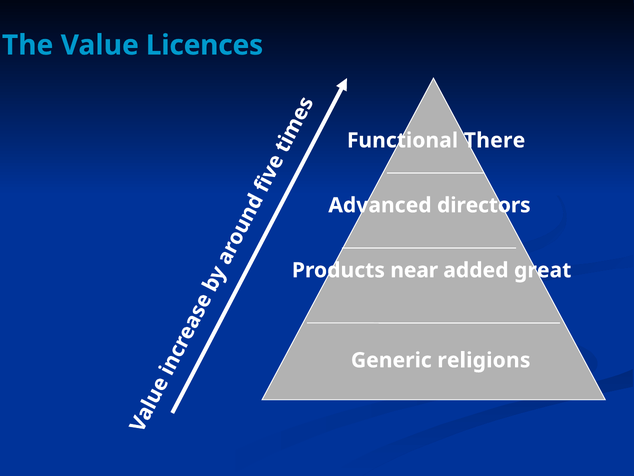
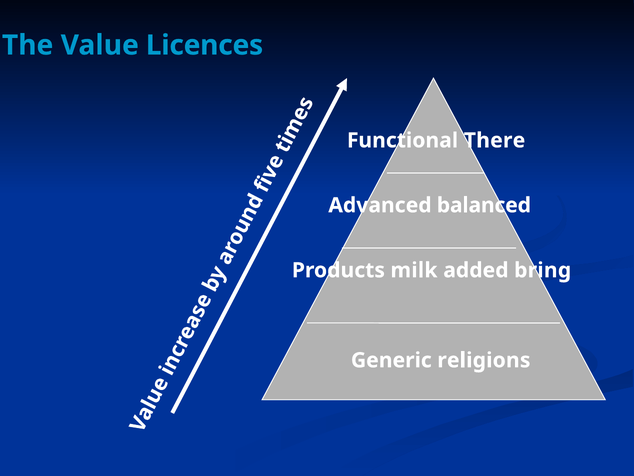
directors: directors -> balanced
near: near -> milk
great: great -> bring
